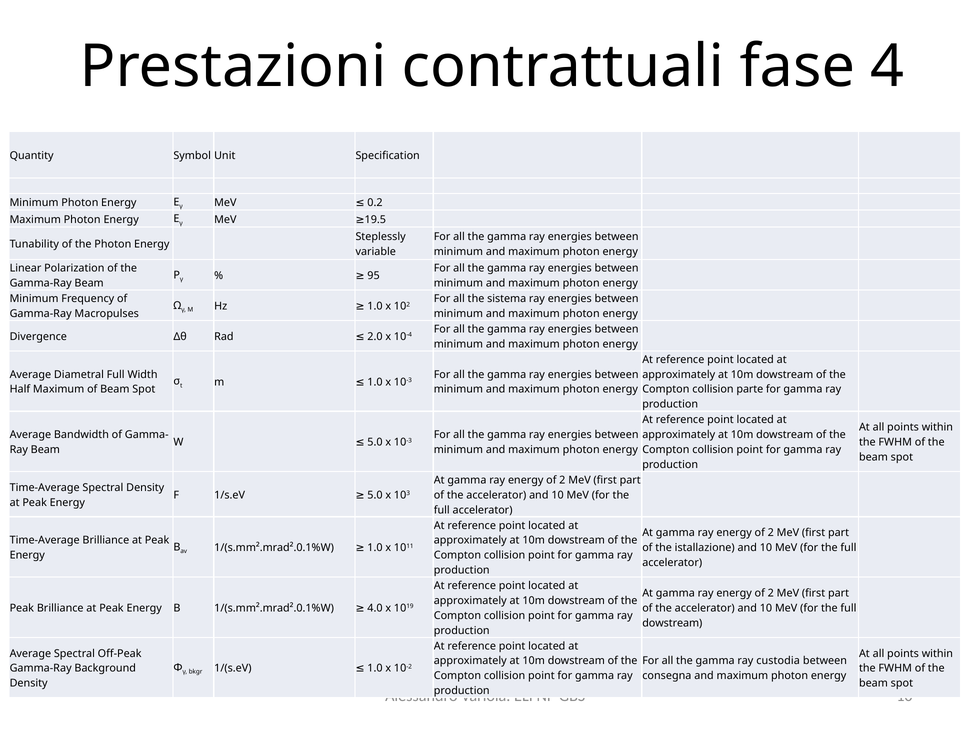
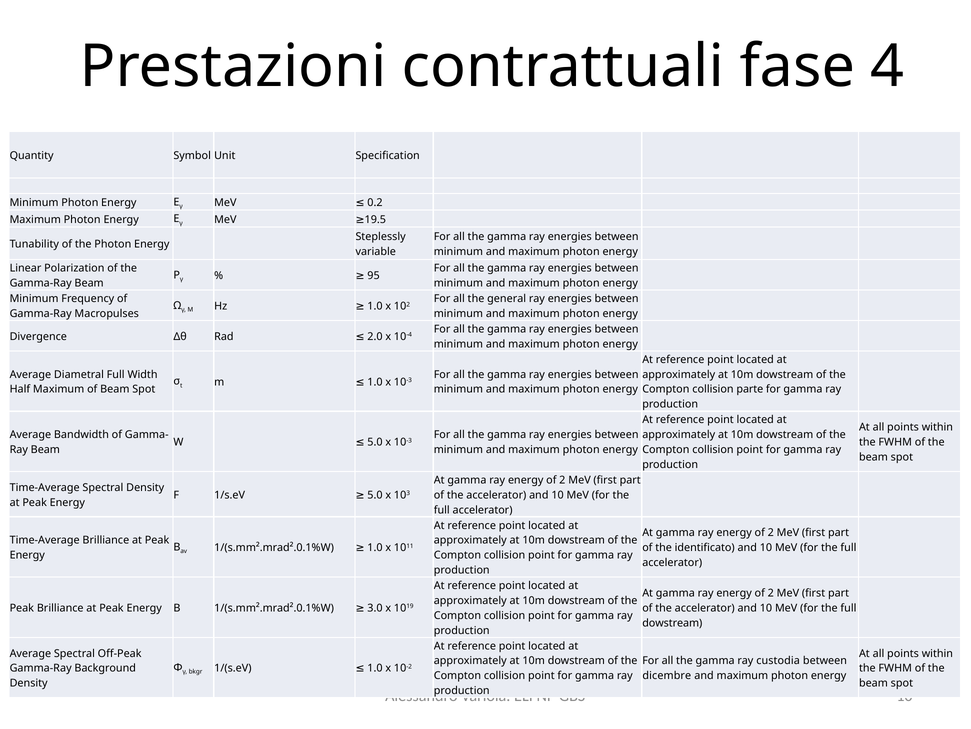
sistema: sistema -> general
istallazione: istallazione -> identificato
4.0: 4.0 -> 3.0
consegna: consegna -> dicembre
